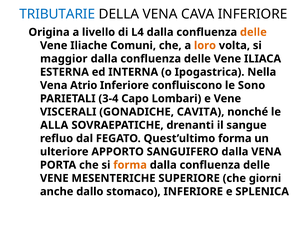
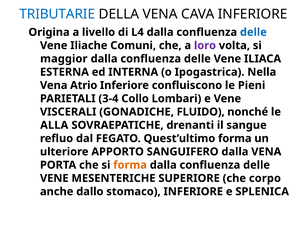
delle at (253, 32) colour: orange -> blue
loro colour: orange -> purple
Sono: Sono -> Pieni
Capo: Capo -> Collo
CAVITA: CAVITA -> FLUIDO
giorni: giorni -> corpo
